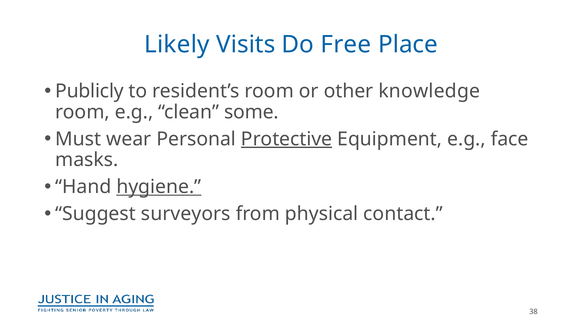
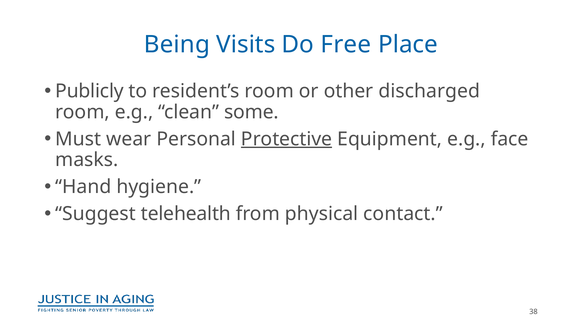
Likely: Likely -> Being
knowledge: knowledge -> discharged
hygiene underline: present -> none
surveyors: surveyors -> telehealth
